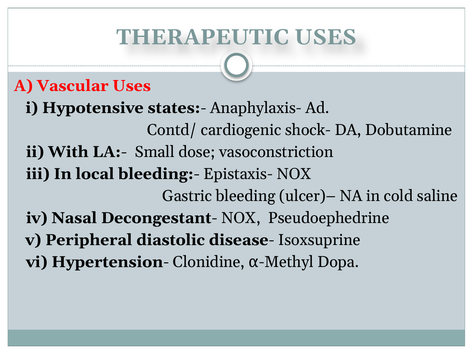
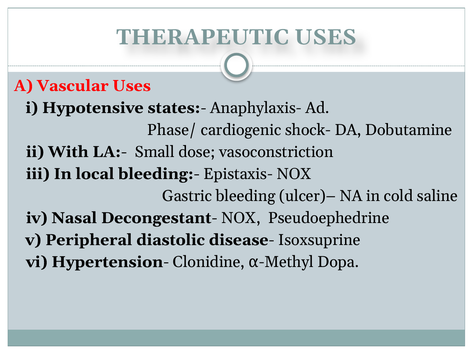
Contd/: Contd/ -> Phase/
